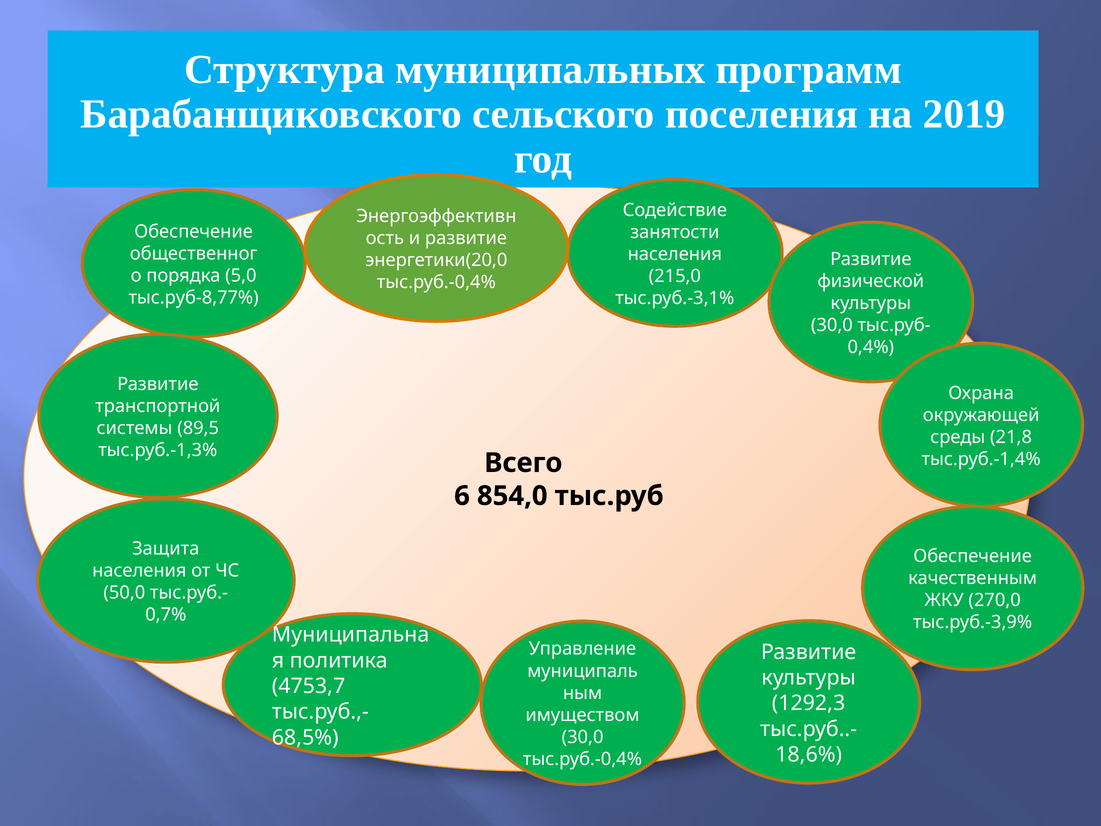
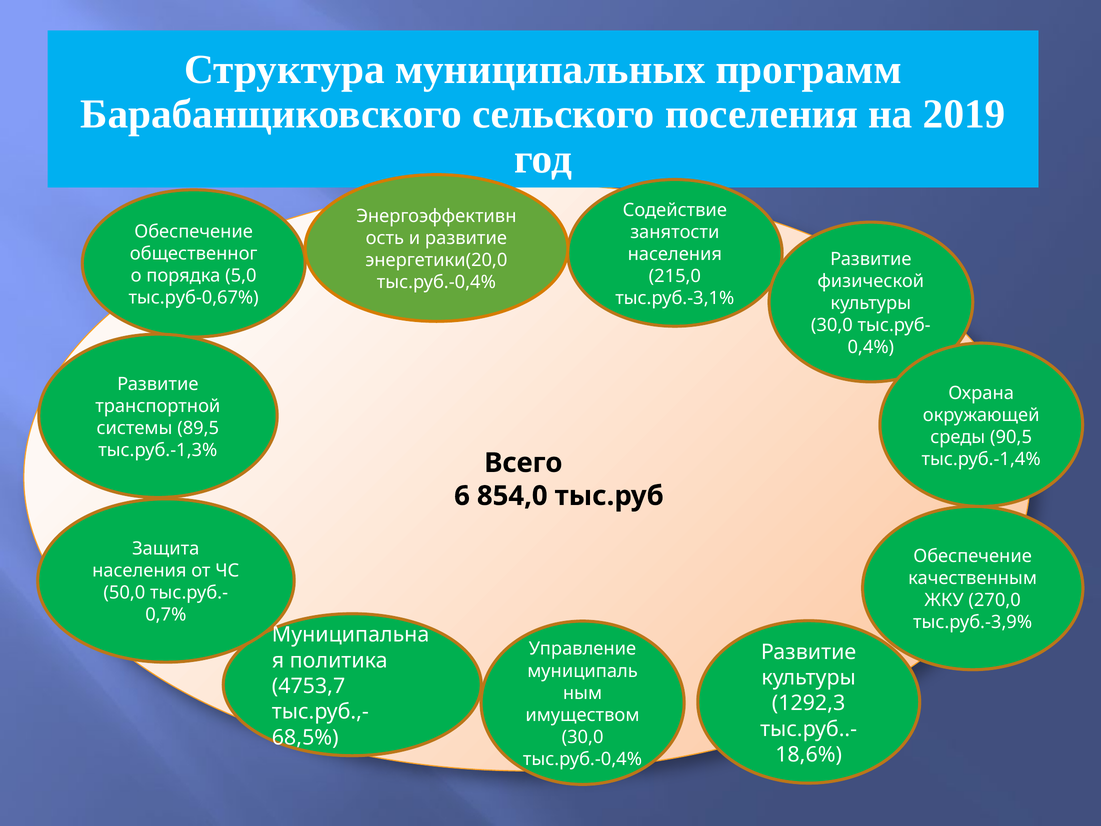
тыс.руб-8,77%: тыс.руб-8,77% -> тыс.руб-0,67%
21,8: 21,8 -> 90,5
